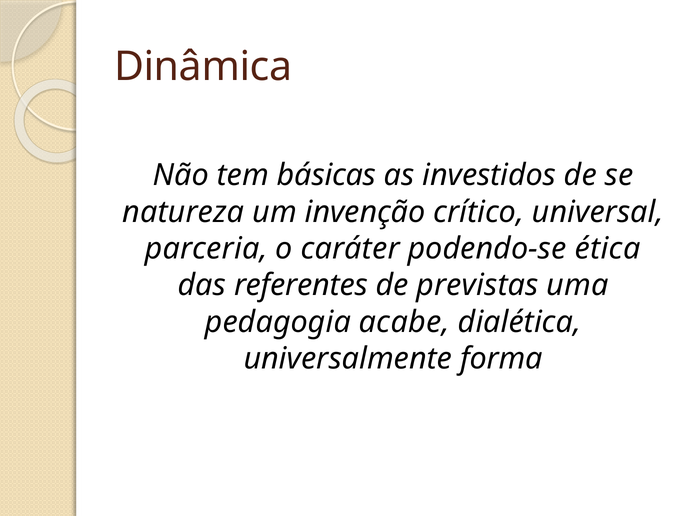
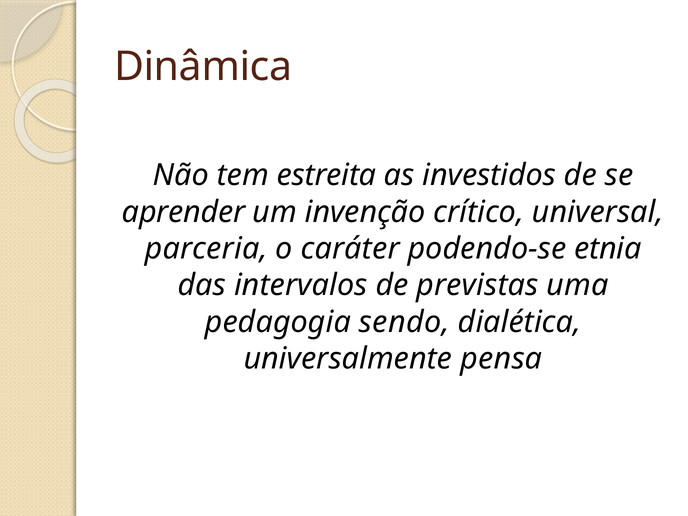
básicas: básicas -> estreita
natureza: natureza -> aprender
ética: ética -> etnia
referentes: referentes -> intervalos
acabe: acabe -> sendo
forma: forma -> pensa
